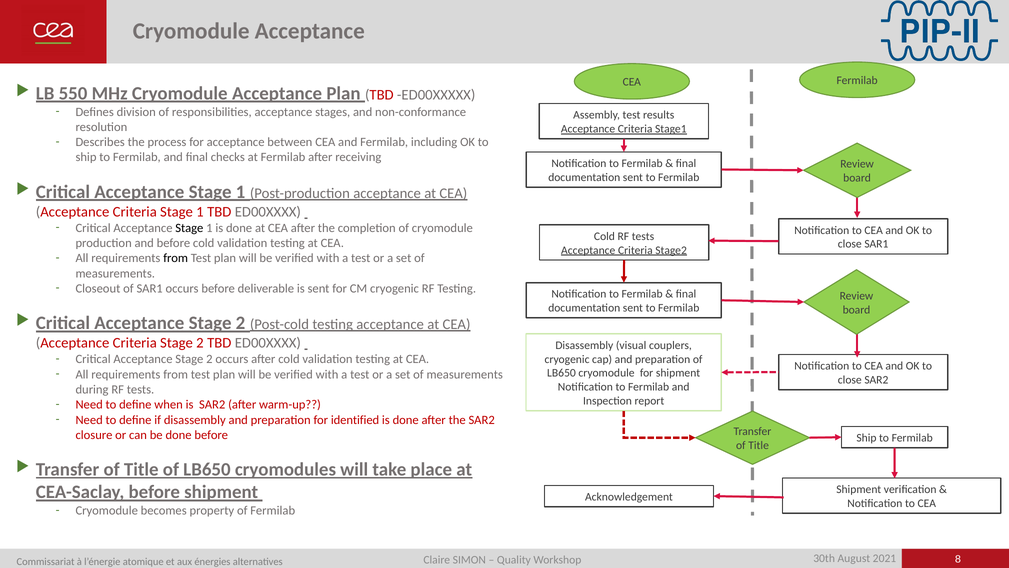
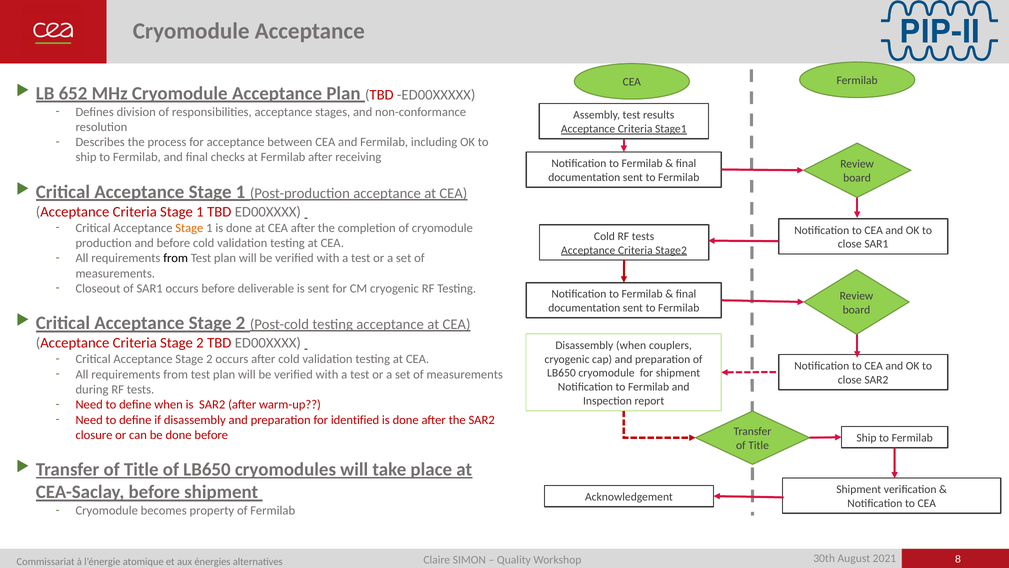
550: 550 -> 652
Stage at (189, 228) colour: black -> orange
Disassembly visual: visual -> when
